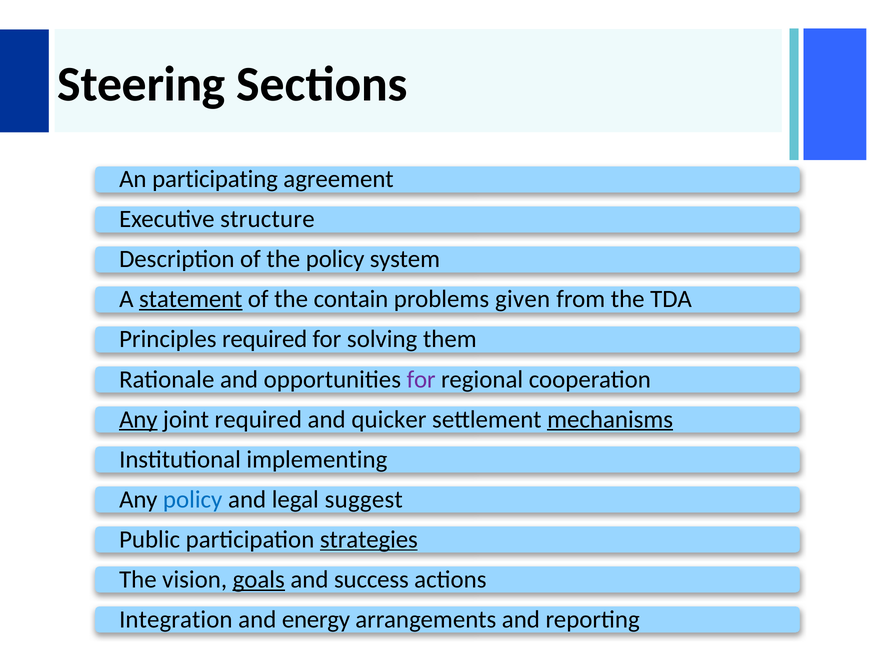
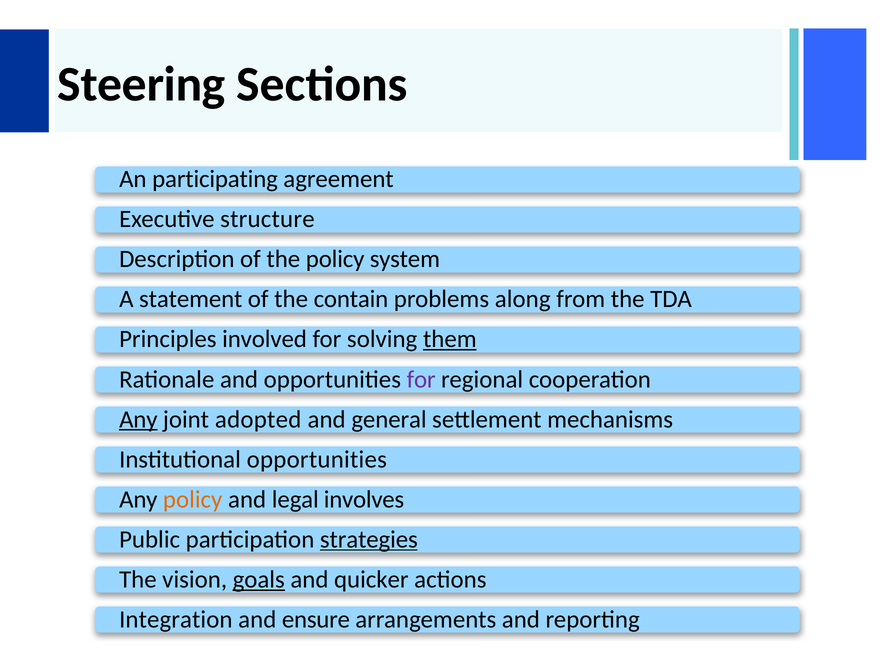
statement underline: present -> none
given: given -> along
Principles required: required -> involved
them underline: none -> present
joint required: required -> adopted
quicker: quicker -> general
mechanisms underline: present -> none
Institutional implementing: implementing -> opportunities
policy at (193, 499) colour: blue -> orange
suggest: suggest -> involves
success: success -> quicker
energy: energy -> ensure
